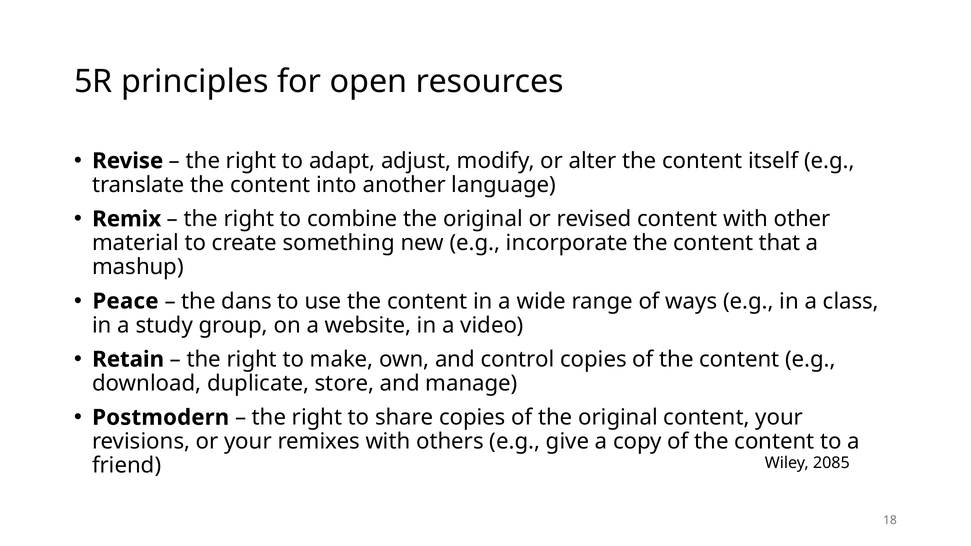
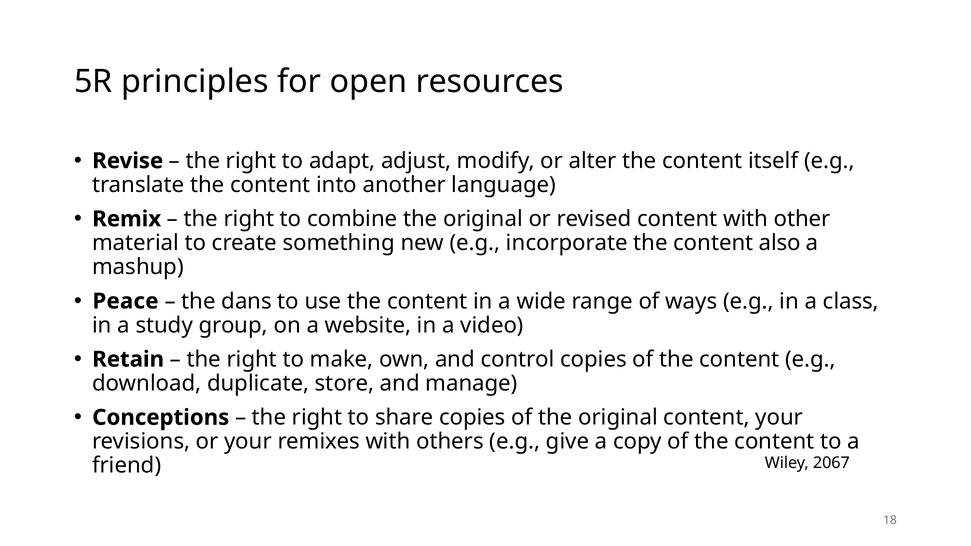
that: that -> also
Postmodern: Postmodern -> Conceptions
2085: 2085 -> 2067
